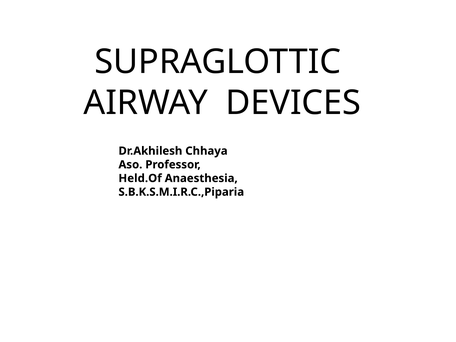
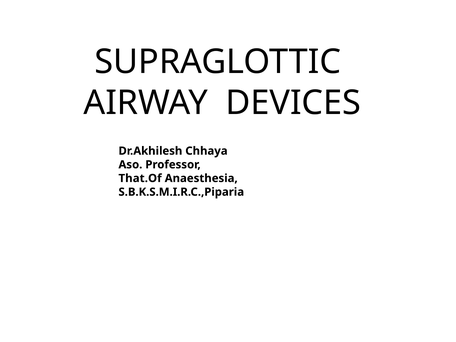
Held.Of: Held.Of -> That.Of
